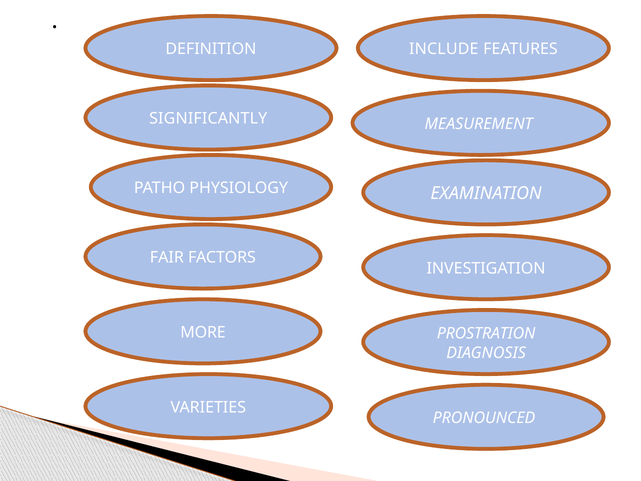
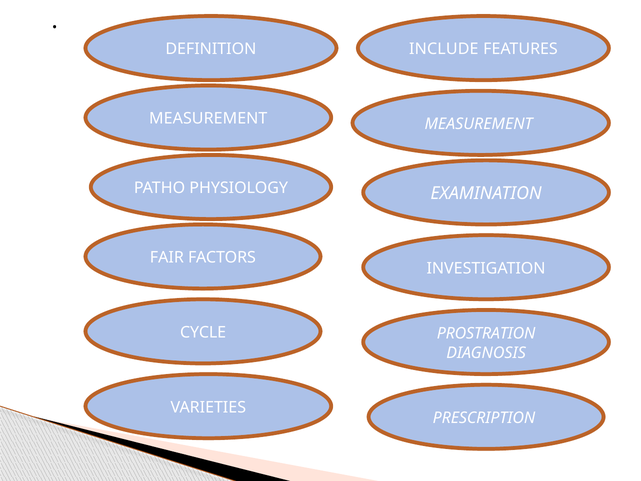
SIGNIFICANTLY at (208, 119): SIGNIFICANTLY -> MEASUREMENT
MORE: MORE -> CYCLE
PRONOUNCED: PRONOUNCED -> PRESCRIPTION
